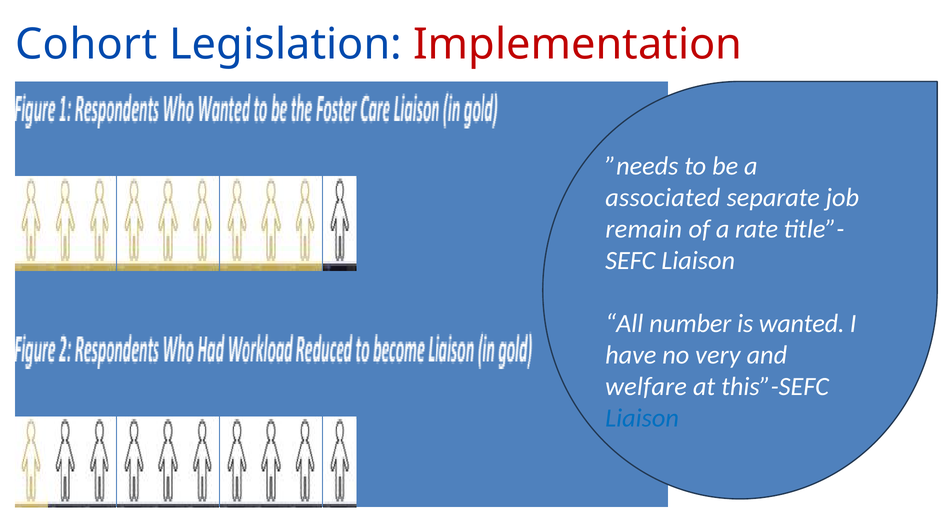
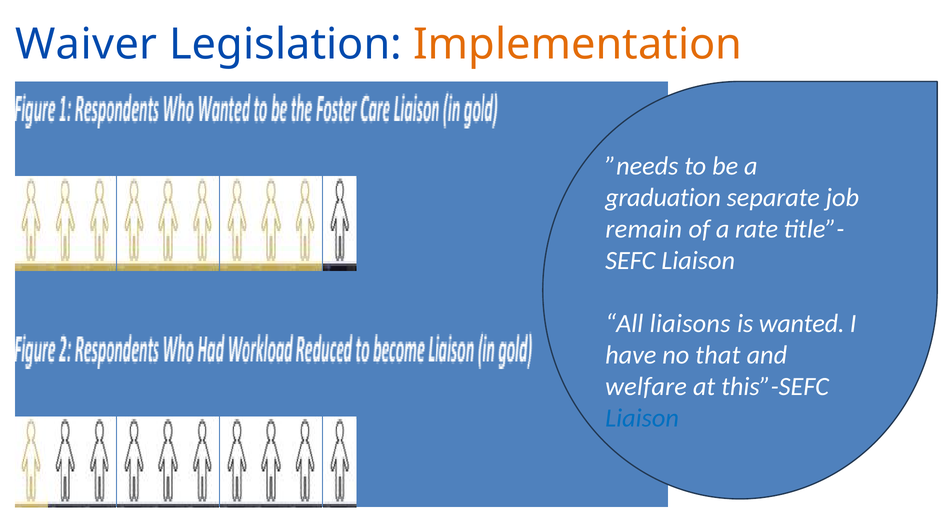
Cohort: Cohort -> Waiver
Implementation colour: red -> orange
associated: associated -> graduation
number: number -> liaisons
no very: very -> that
